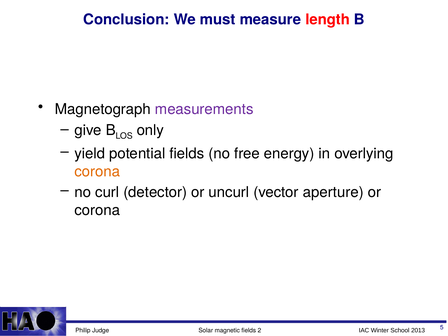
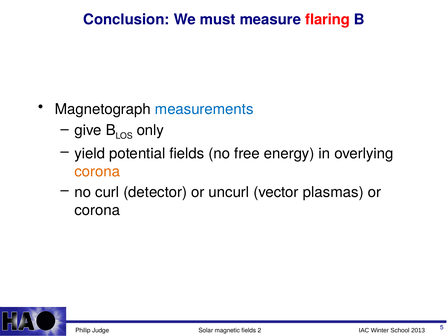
length: length -> flaring
measurements colour: purple -> blue
aperture: aperture -> plasmas
